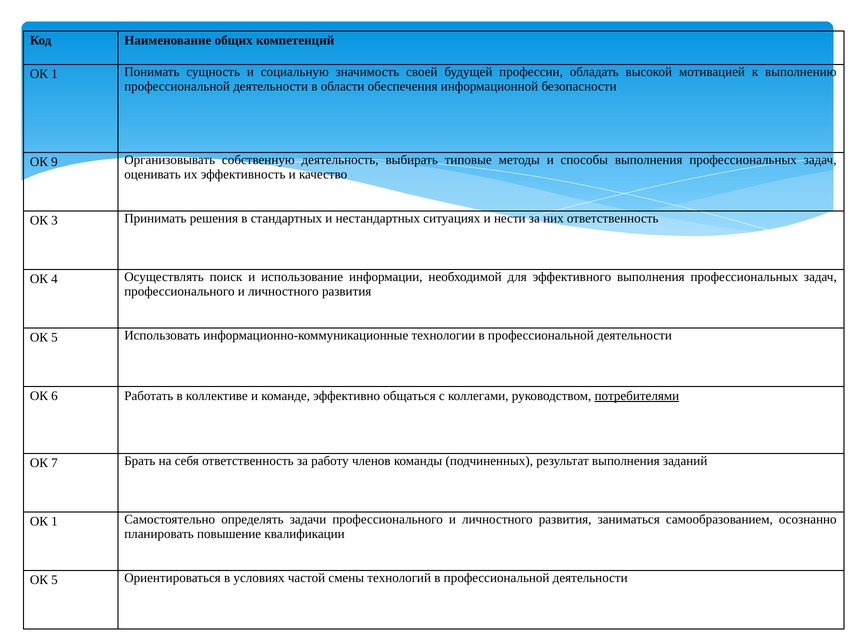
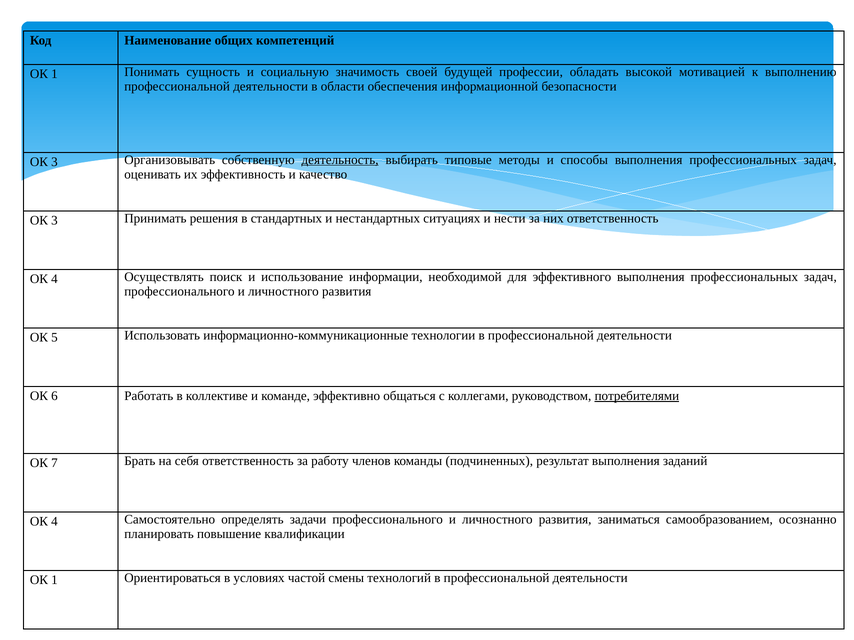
9 at (54, 162): 9 -> 3
деятельность underline: none -> present
1 at (54, 522): 1 -> 4
5 at (54, 581): 5 -> 1
